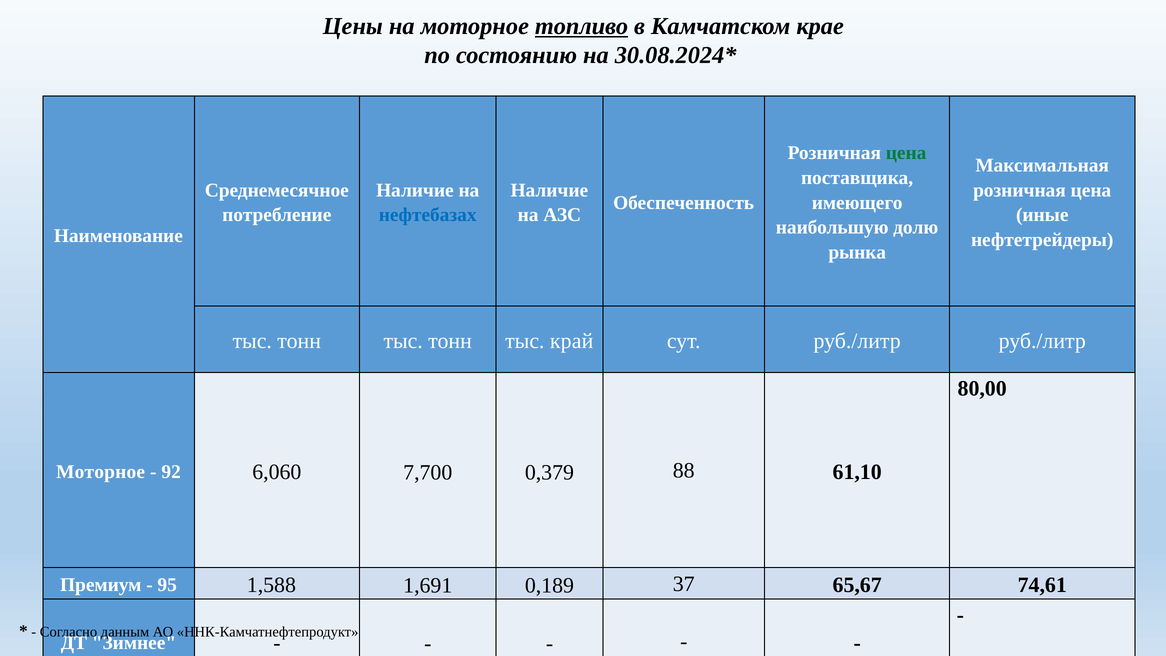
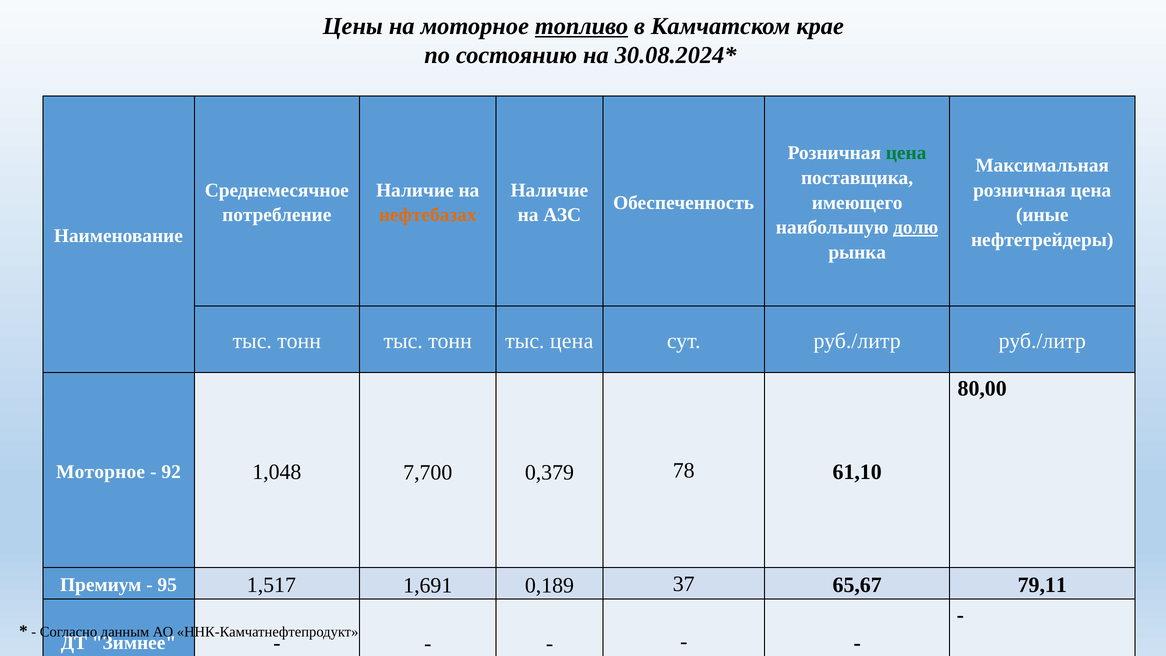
нефтебазах colour: blue -> orange
долю underline: none -> present
тыс край: край -> цена
6,060: 6,060 -> 1,048
88: 88 -> 78
1,588: 1,588 -> 1,517
74,61: 74,61 -> 79,11
